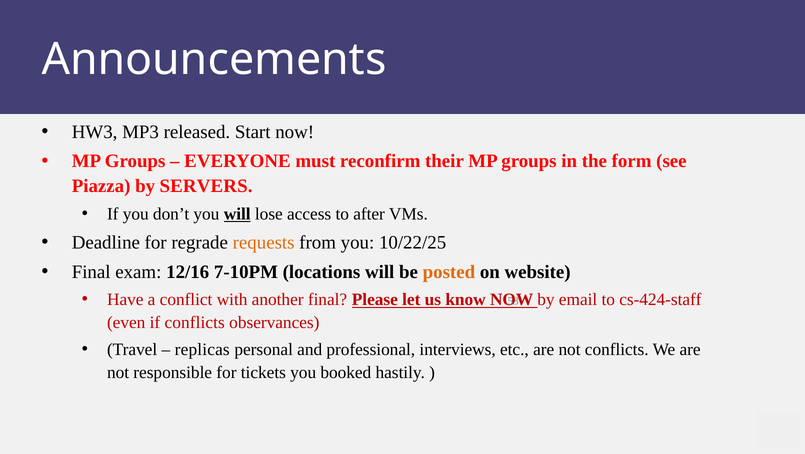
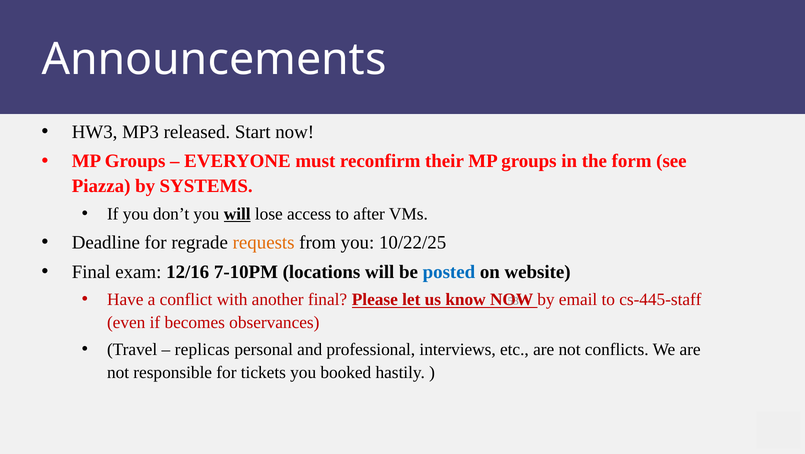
SERVERS: SERVERS -> SYSTEMS
posted colour: orange -> blue
cs-424-staff: cs-424-staff -> cs-445-staff
if conflicts: conflicts -> becomes
